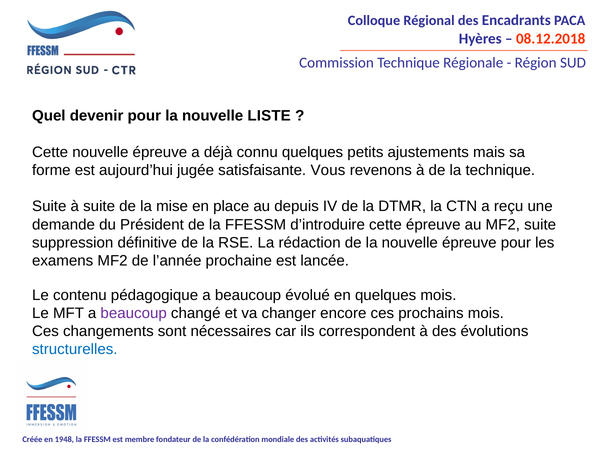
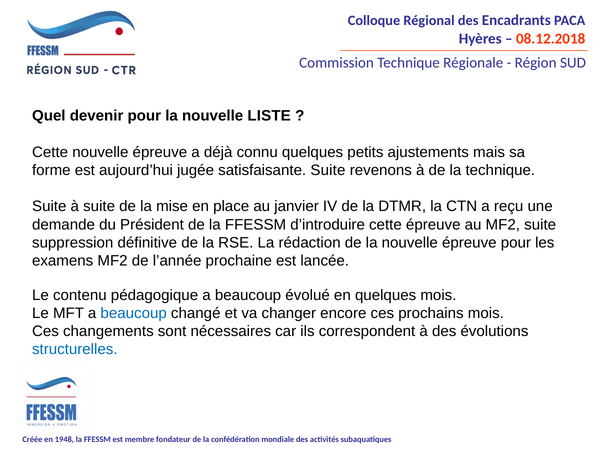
satisfaisante Vous: Vous -> Suite
depuis: depuis -> janvier
beaucoup at (134, 313) colour: purple -> blue
